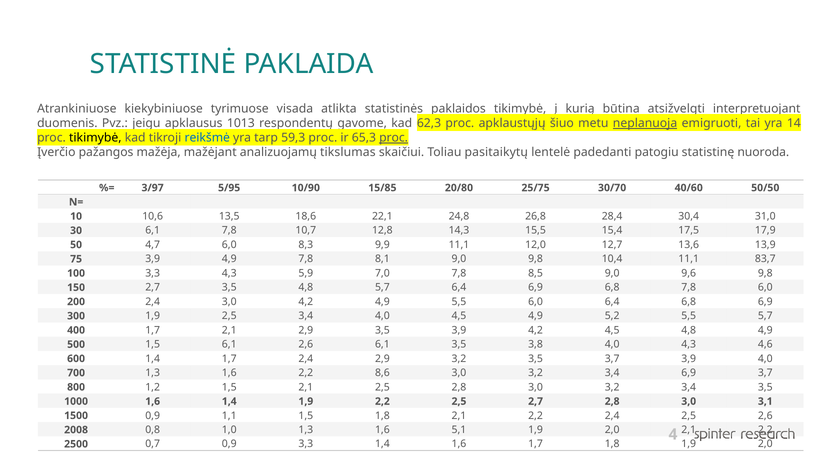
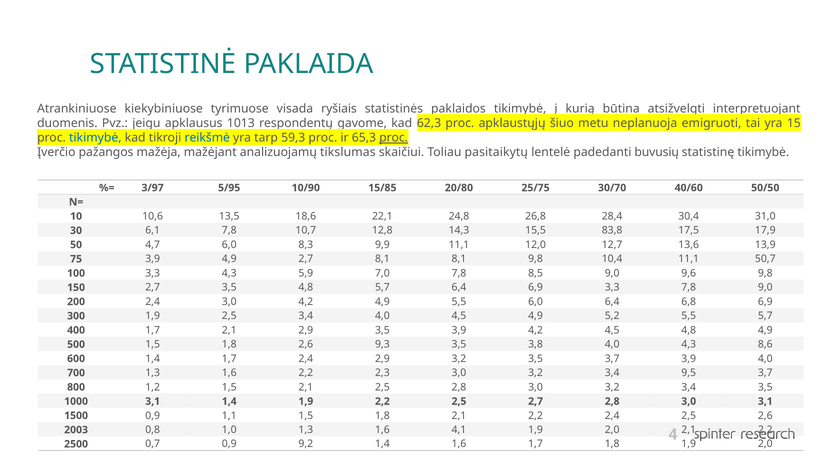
atlikta: atlikta -> ryšiais
neplanuoja underline: present -> none
14: 14 -> 15
tikimybė at (95, 138) colour: black -> blue
patogiu: patogiu -> buvusių
statistinę nuoroda: nuoroda -> tikimybė
15,4: 15,4 -> 83,8
4,9 7,8: 7,8 -> 2,7
8,1 9,0: 9,0 -> 8,1
83,7: 83,7 -> 50,7
6,9 6,8: 6,8 -> 3,3
7,8 6,0: 6,0 -> 9,0
500 1,5 6,1: 6,1 -> 1,8
2,6 6,1: 6,1 -> 9,3
4,6: 4,6 -> 8,6
8,6: 8,6 -> 2,3
3,4 6,9: 6,9 -> 9,5
1000 1,6: 1,6 -> 3,1
2008: 2008 -> 2003
5,1: 5,1 -> 4,1
0,9 3,3: 3,3 -> 9,2
